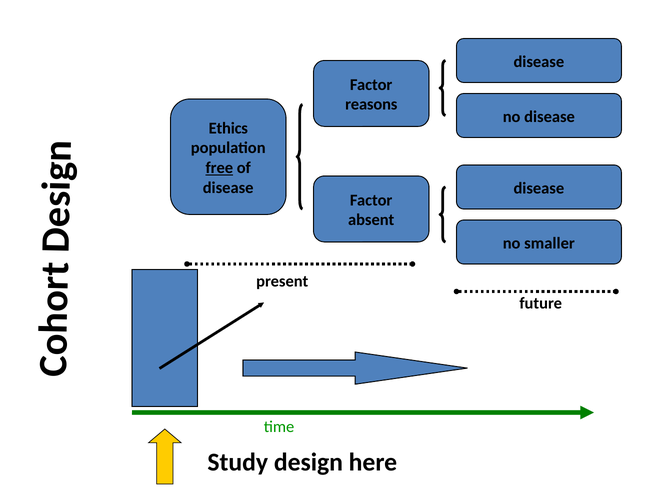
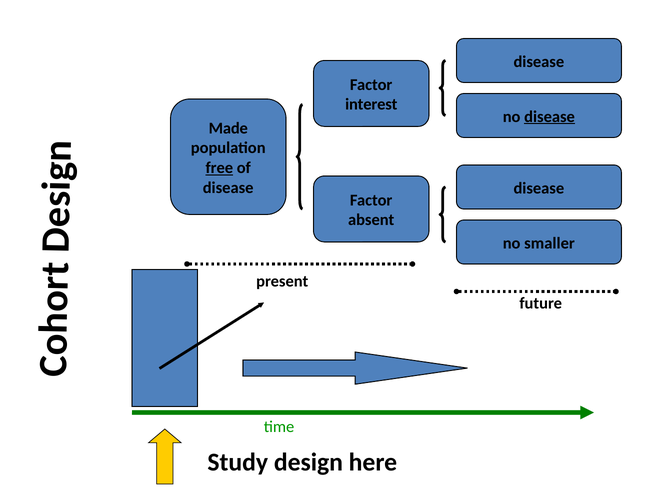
reasons: reasons -> interest
disease at (550, 117) underline: none -> present
Ethics: Ethics -> Made
